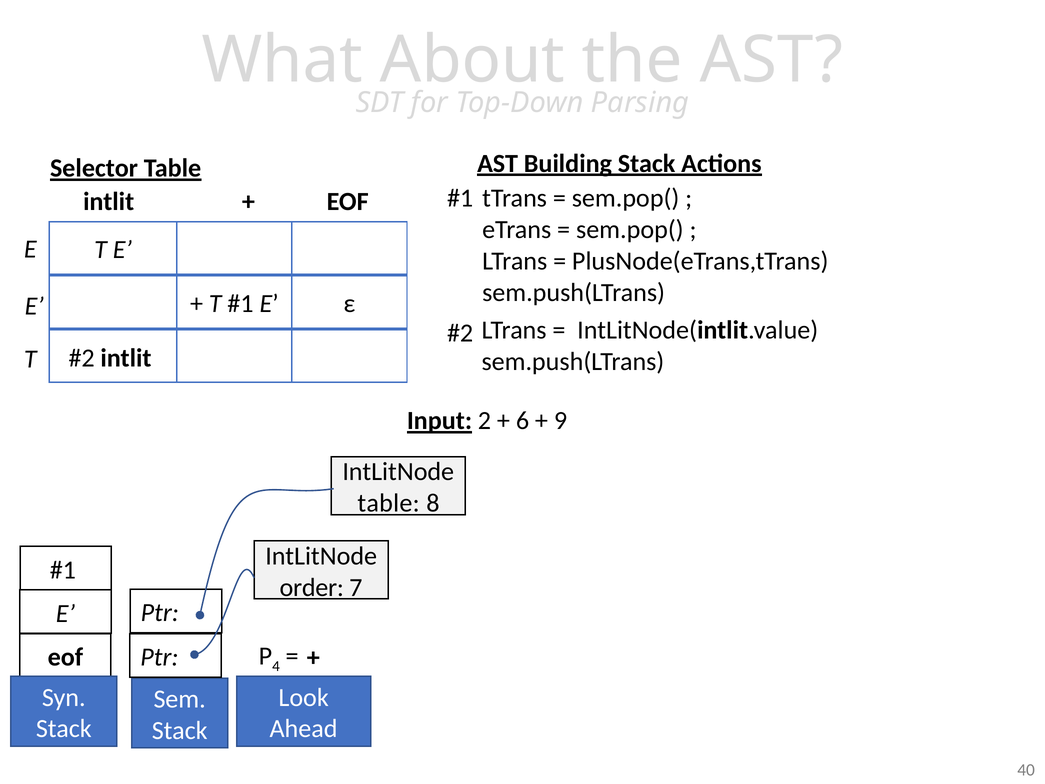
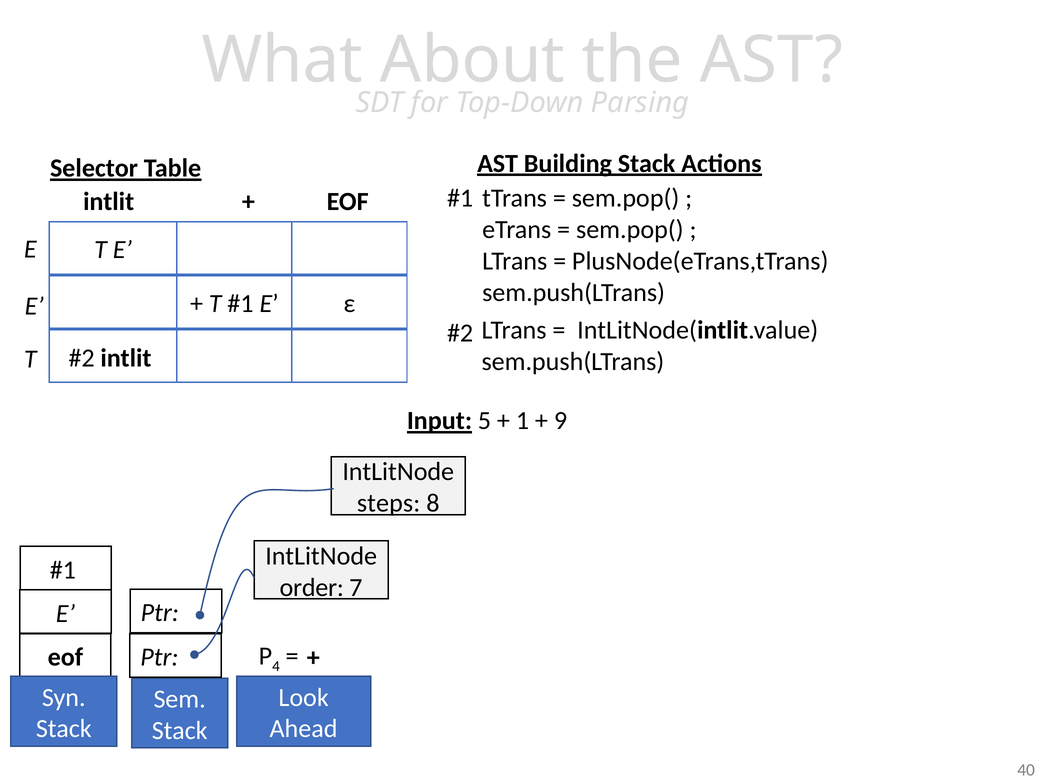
2: 2 -> 5
6: 6 -> 1
table at (389, 503): table -> steps
